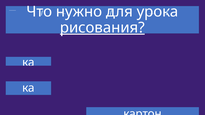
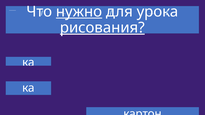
нужно underline: none -> present
